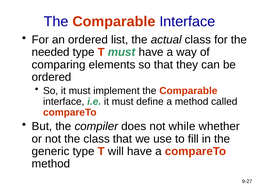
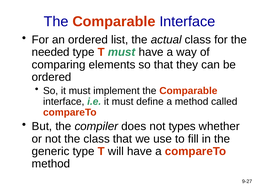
while: while -> types
